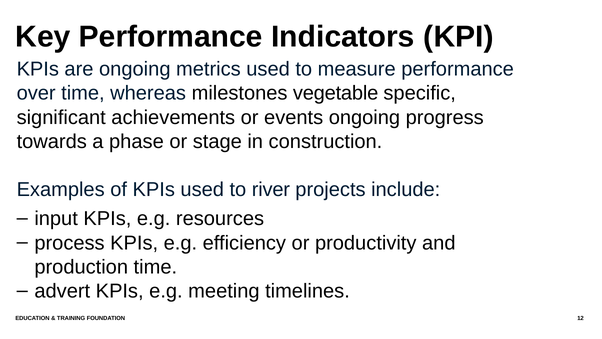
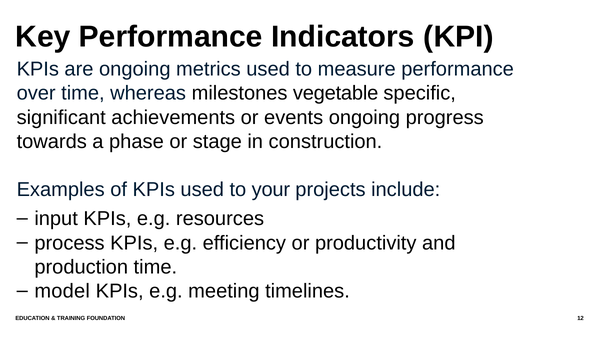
river: river -> your
advert: advert -> model
